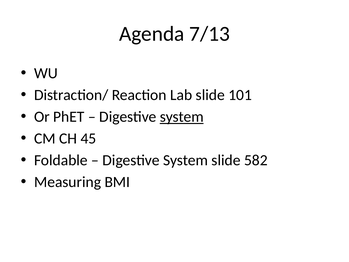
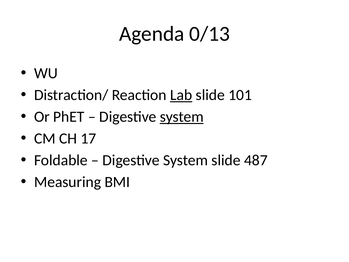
7/13: 7/13 -> 0/13
Lab underline: none -> present
45: 45 -> 17
582: 582 -> 487
